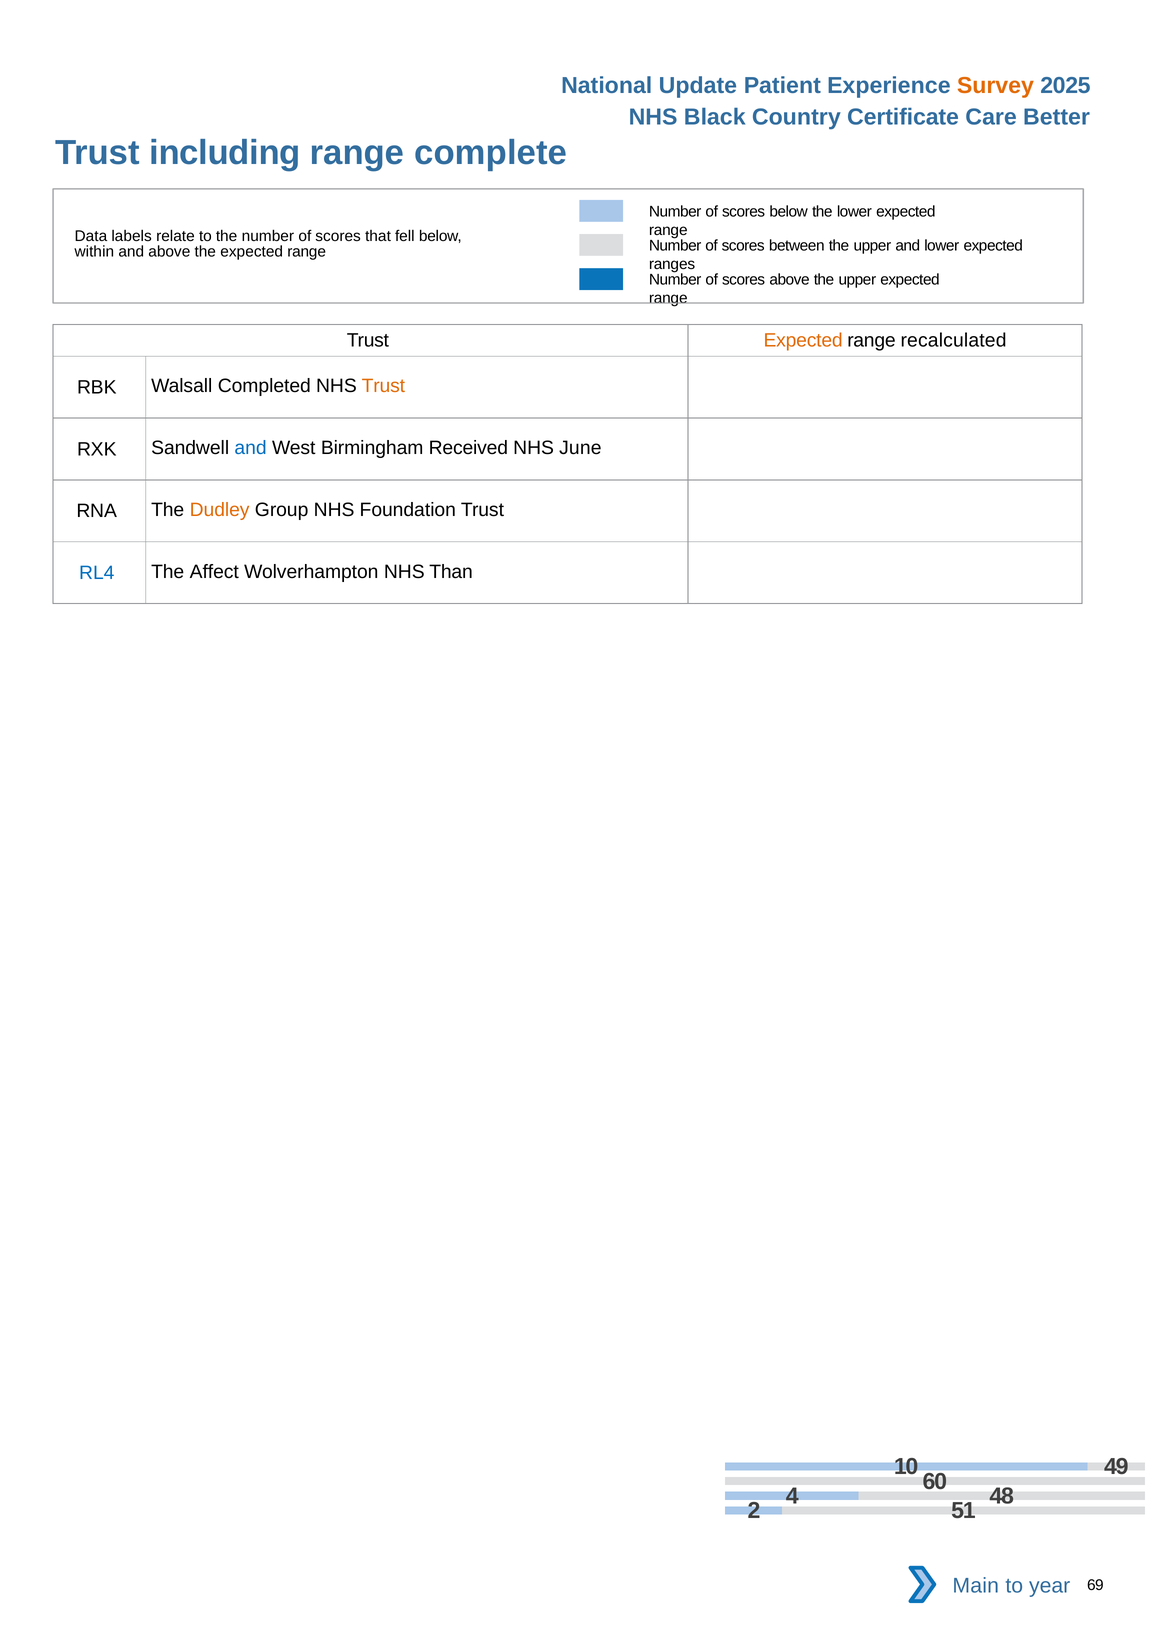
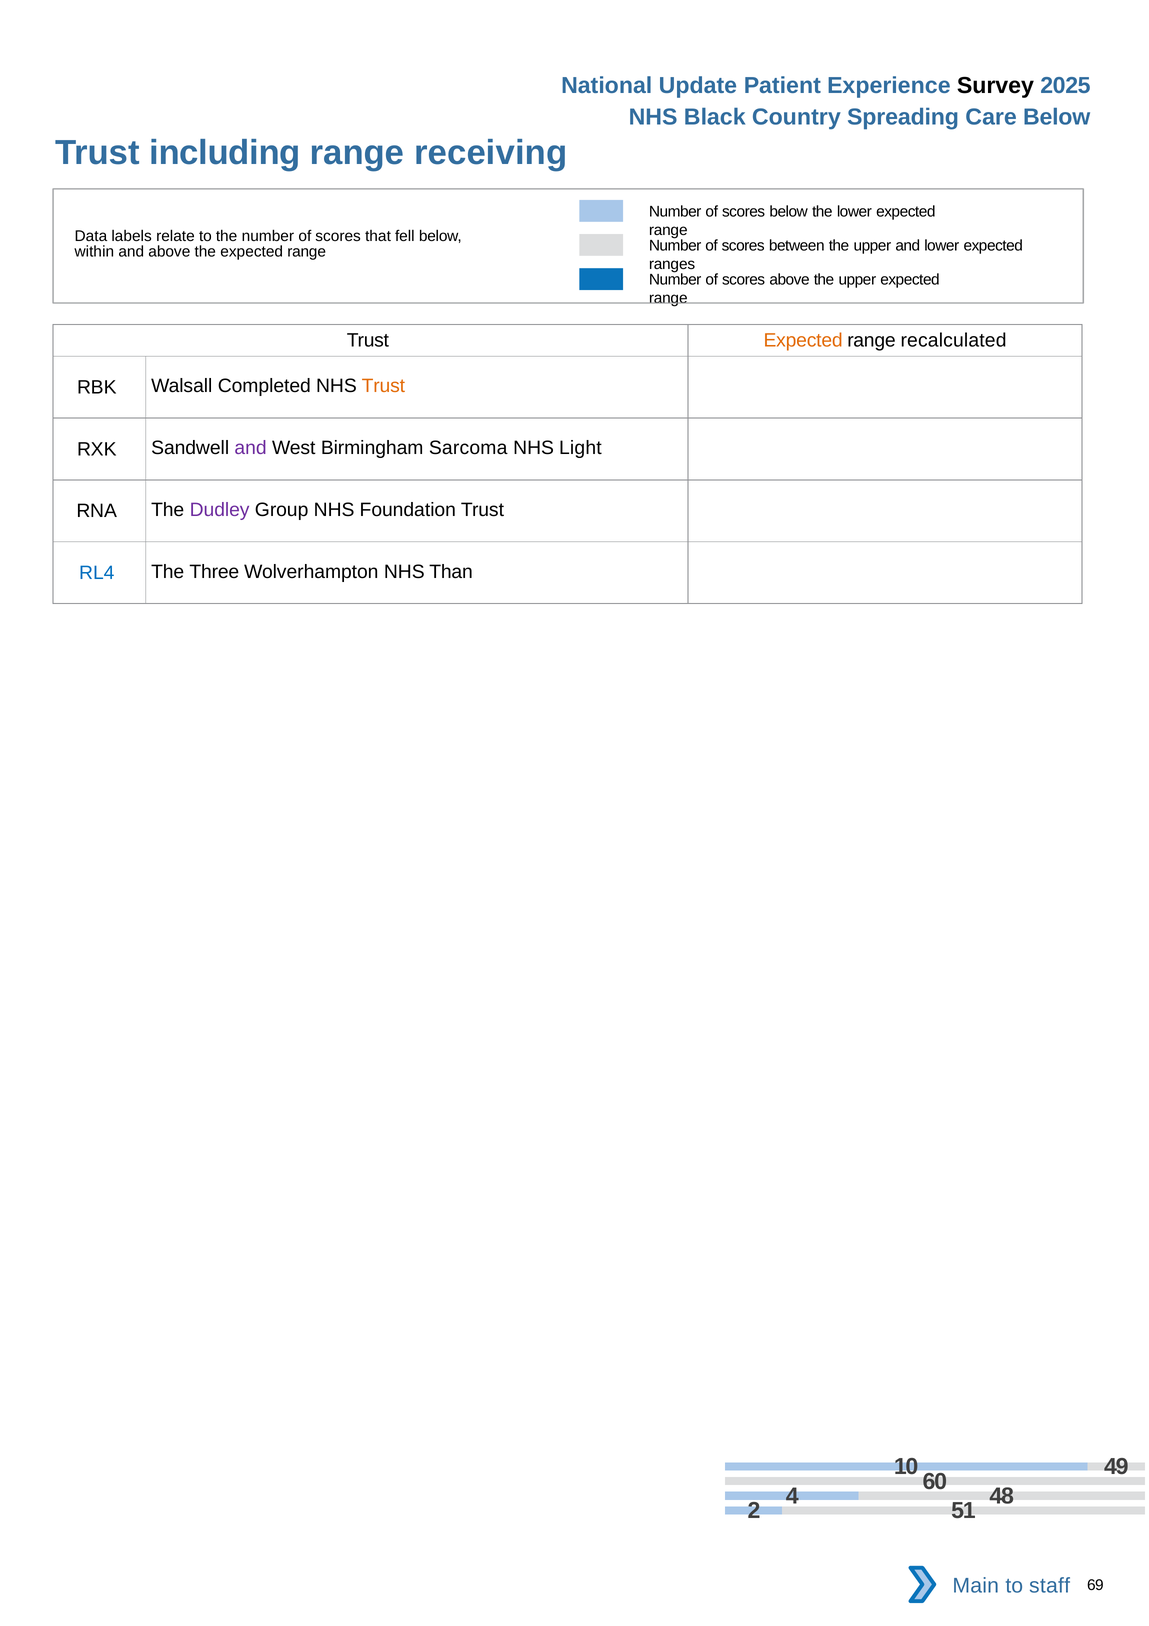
Survey colour: orange -> black
Certificate: Certificate -> Spreading
Care Better: Better -> Below
complete: complete -> receiving
and at (251, 448) colour: blue -> purple
Received: Received -> Sarcoma
June: June -> Light
Dudley colour: orange -> purple
Affect: Affect -> Three
year: year -> staff
